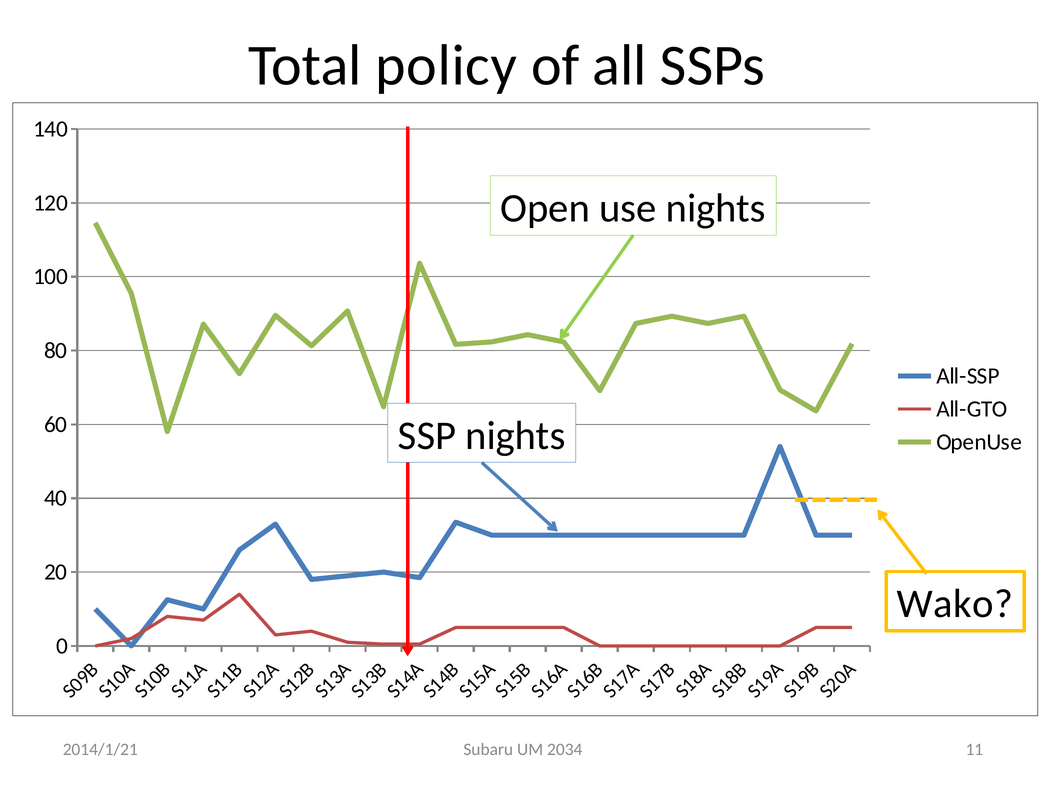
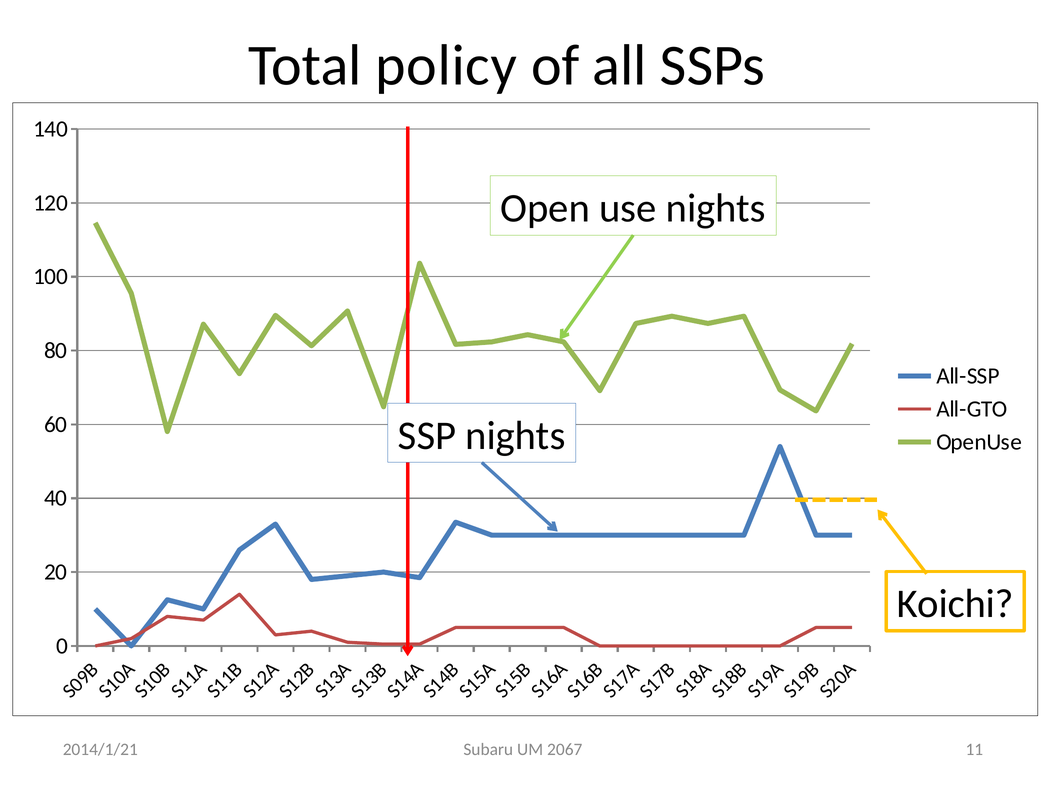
Wako: Wako -> Koichi
2034: 2034 -> 2067
